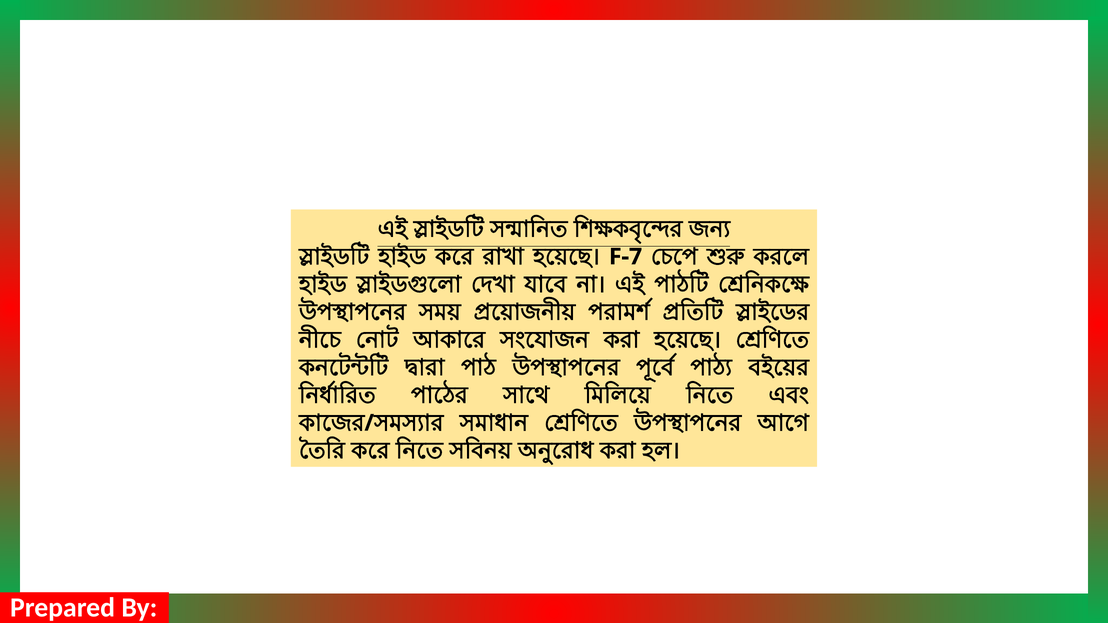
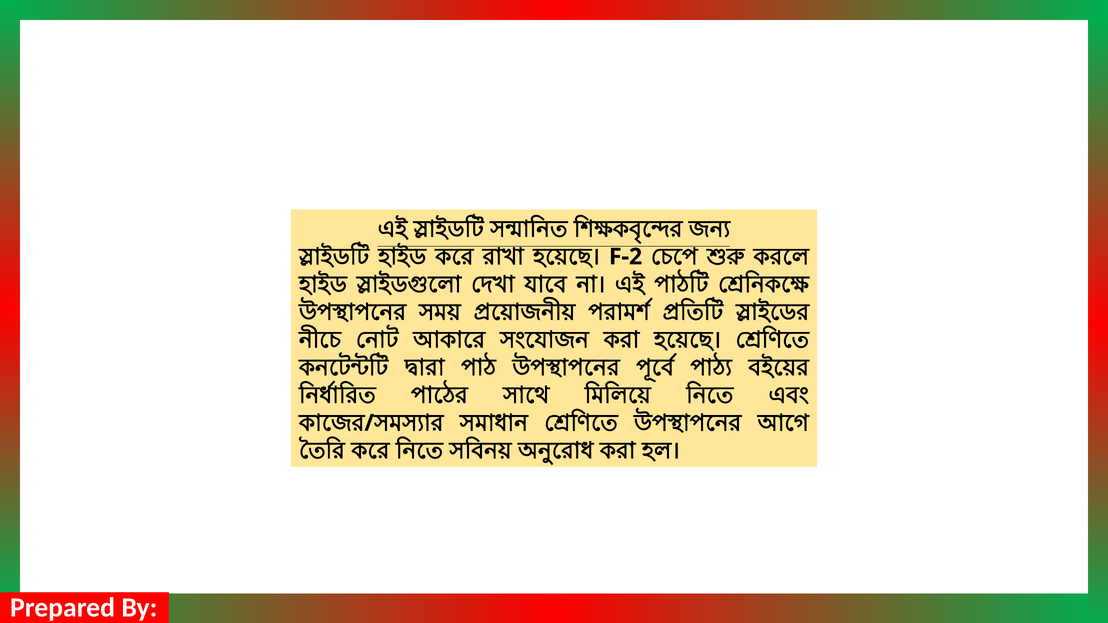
F-7: F-7 -> F-2
